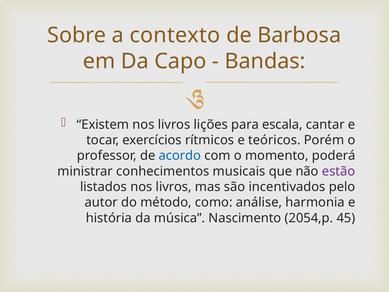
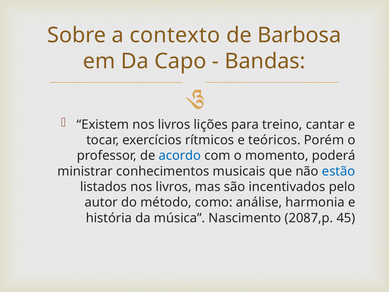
escala: escala -> treino
estão colour: purple -> blue
2054,p: 2054,p -> 2087,p
